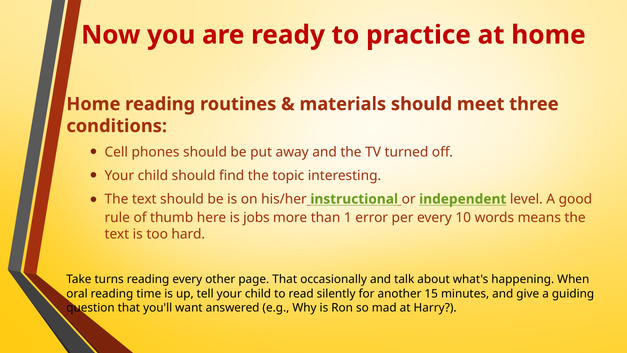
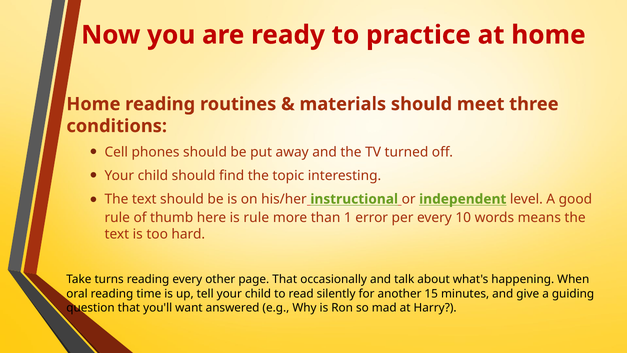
is jobs: jobs -> rule
